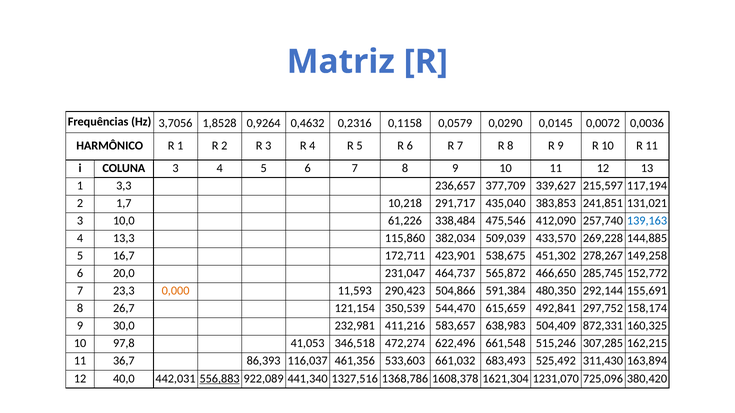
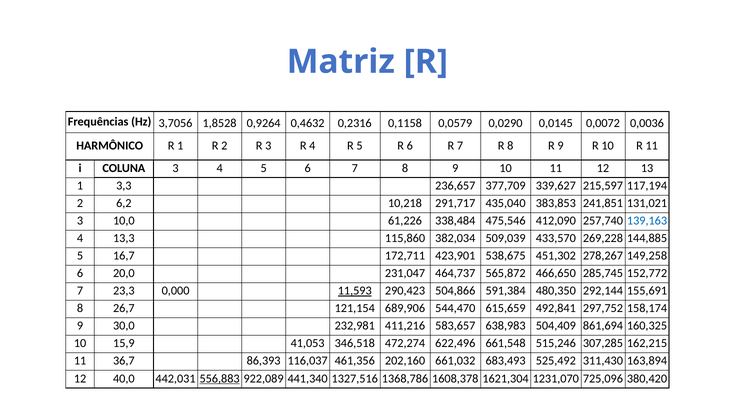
1,7: 1,7 -> 6,2
0,000 at (176, 291) colour: orange -> black
11,593 underline: none -> present
350,539: 350,539 -> 689,906
872,331: 872,331 -> 861,694
97,8: 97,8 -> 15,9
533,603: 533,603 -> 202,160
